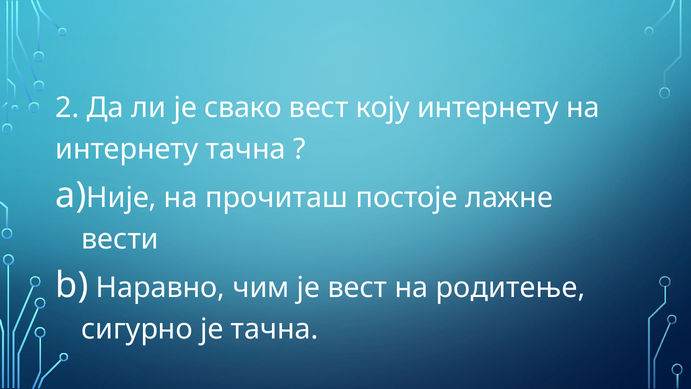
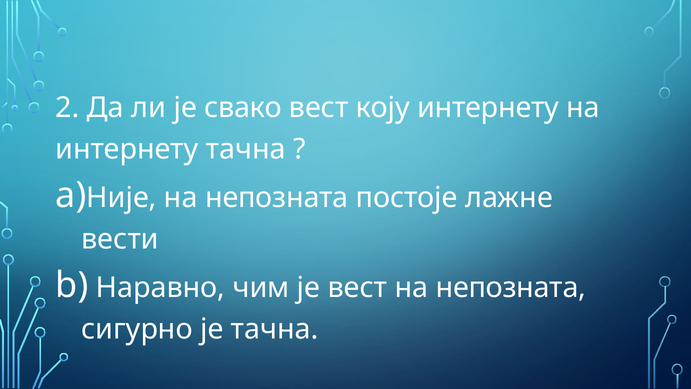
Није на прочиташ: прочиташ -> непозната
вест на родитење: родитење -> непозната
